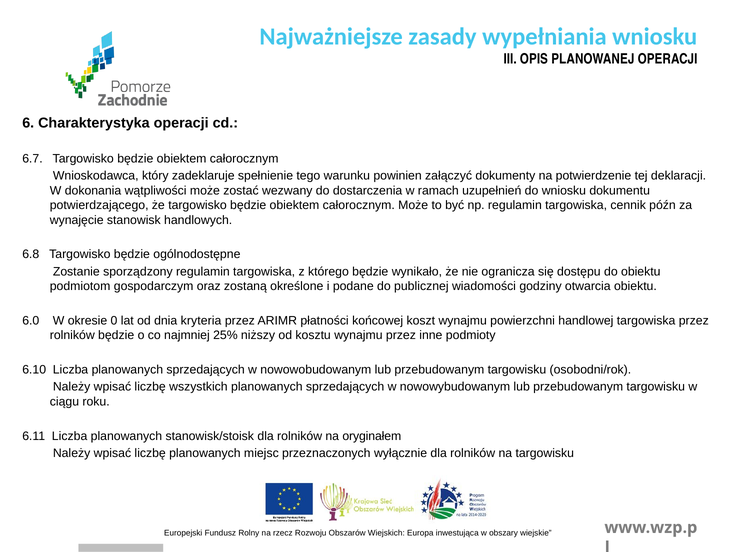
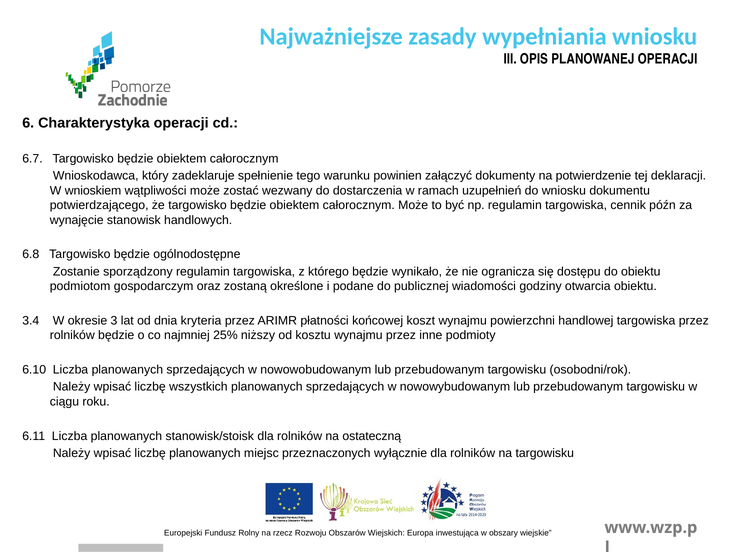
dokonania: dokonania -> wnioskiem
6.0: 6.0 -> 3.4
0: 0 -> 3
oryginałem: oryginałem -> ostateczną
